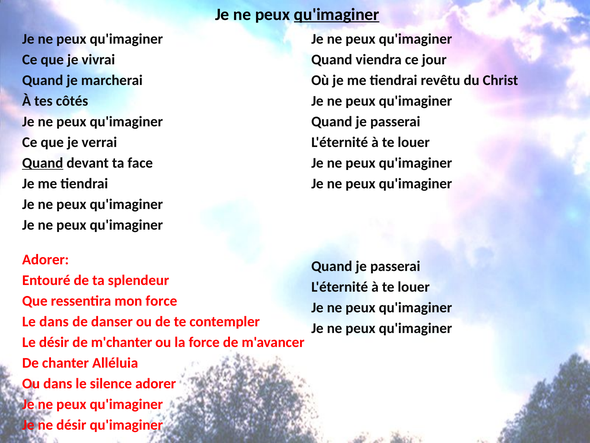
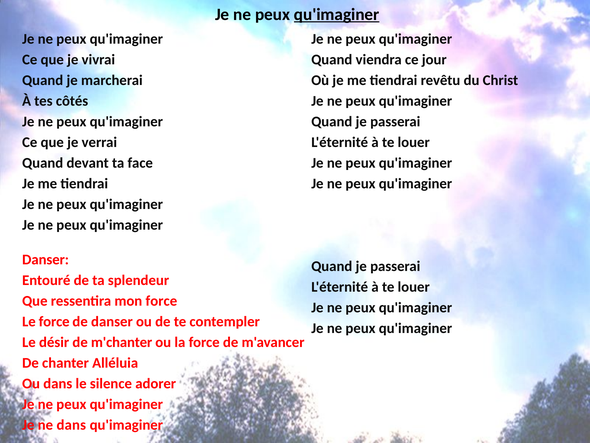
Quand at (43, 163) underline: present -> none
Adorer at (45, 259): Adorer -> Danser
Le dans: dans -> force
ne désir: désir -> dans
